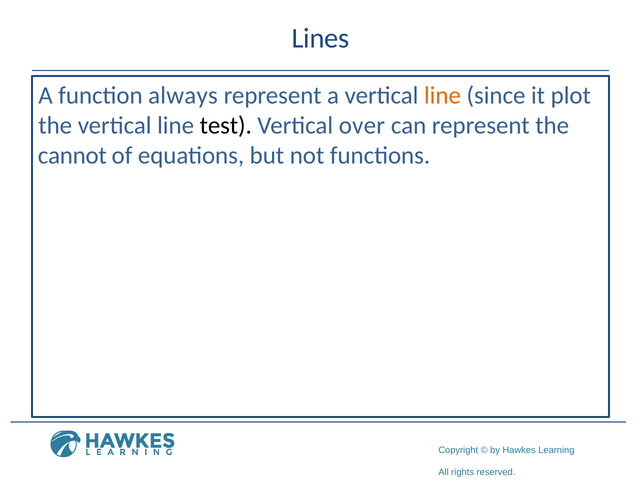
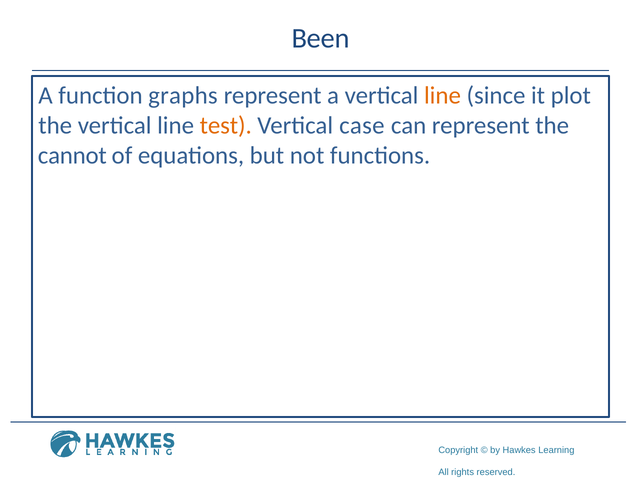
Lines: Lines -> Been
always: always -> graphs
test colour: black -> orange
over: over -> case
